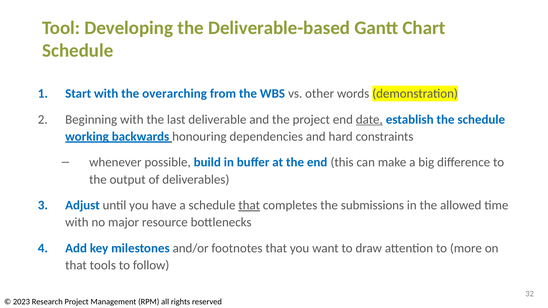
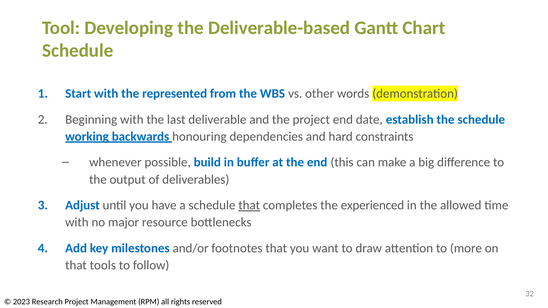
overarching: overarching -> represented
date underline: present -> none
submissions: submissions -> experienced
